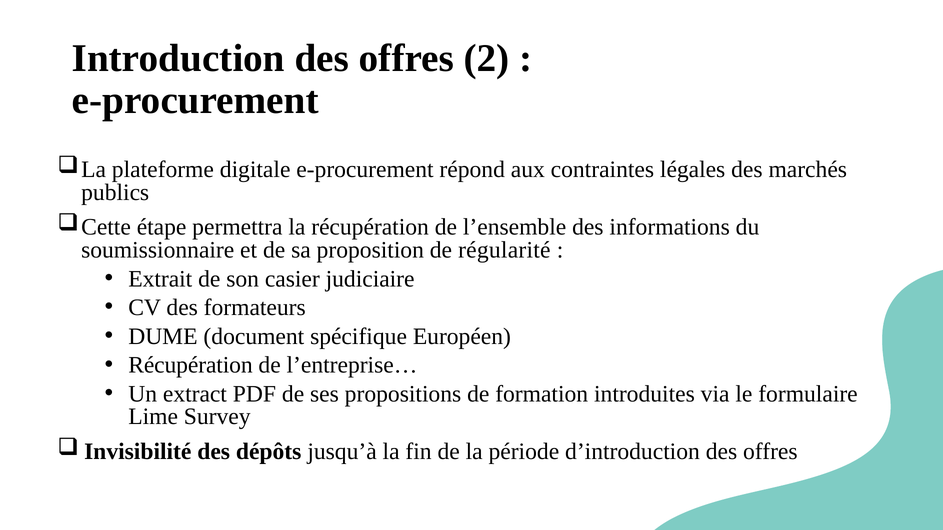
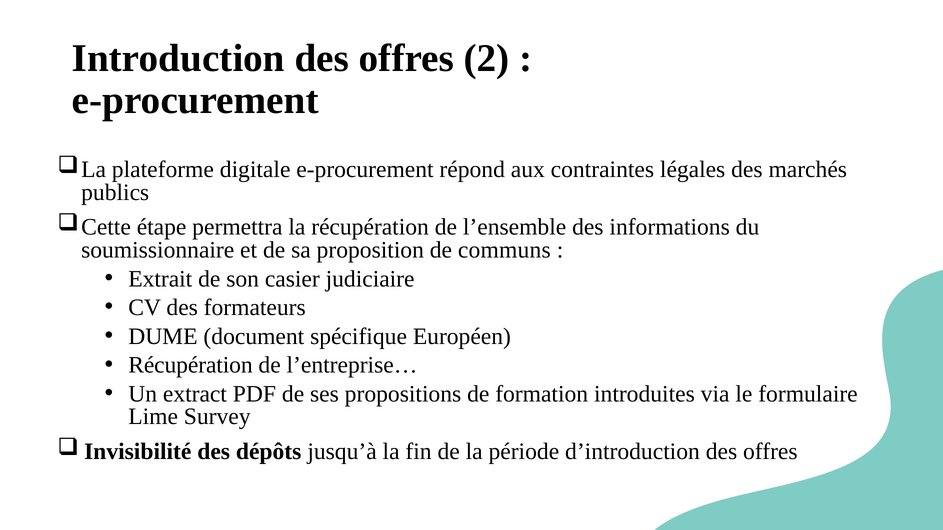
régularité: régularité -> communs
